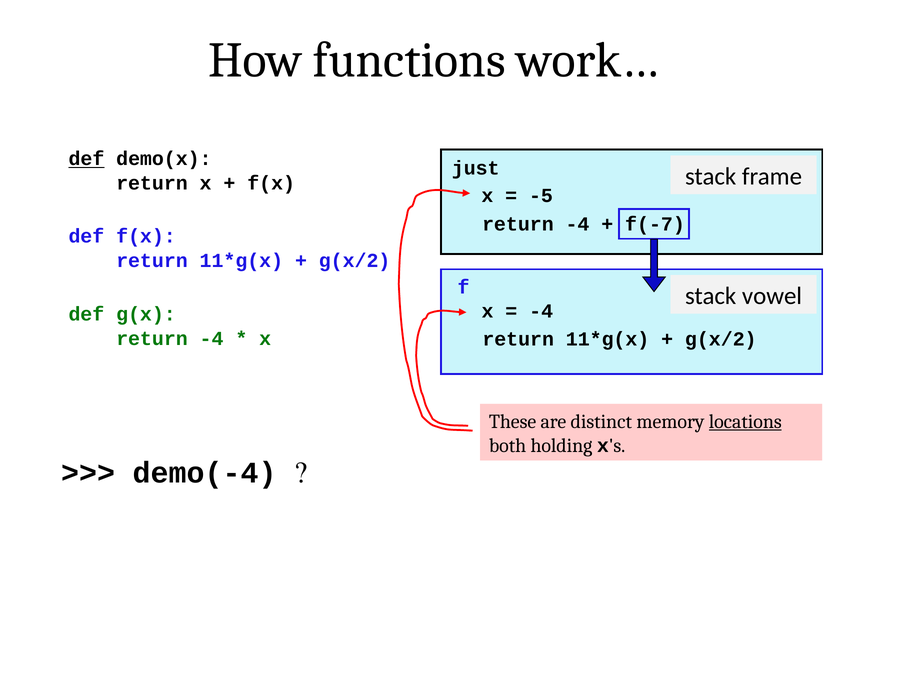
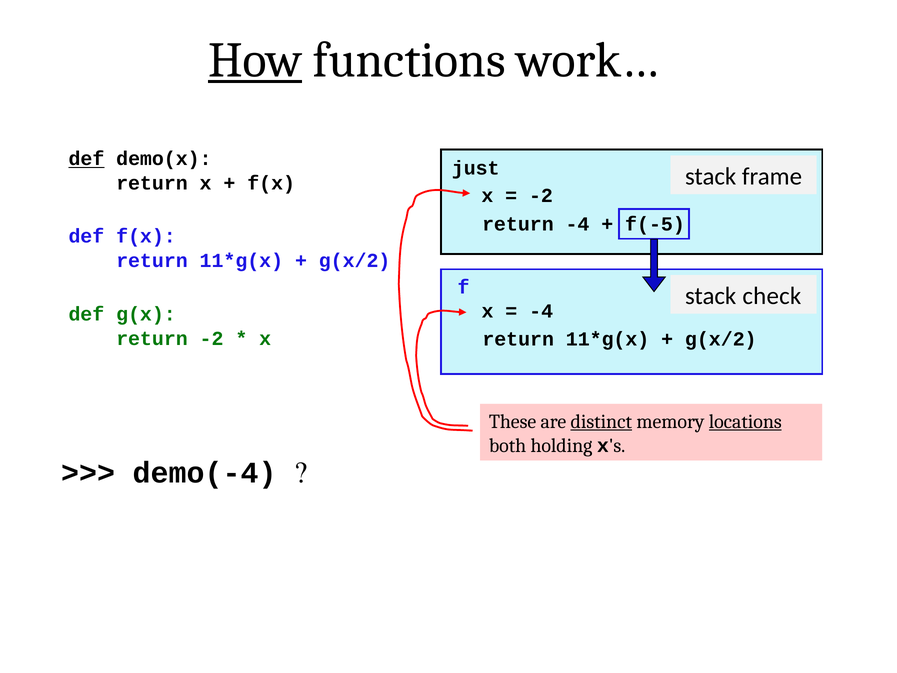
How underline: none -> present
-5 at (541, 196): -5 -> -2
f(-7: f(-7 -> f(-5
vowel: vowel -> check
-4 at (212, 338): -4 -> -2
distinct underline: none -> present
